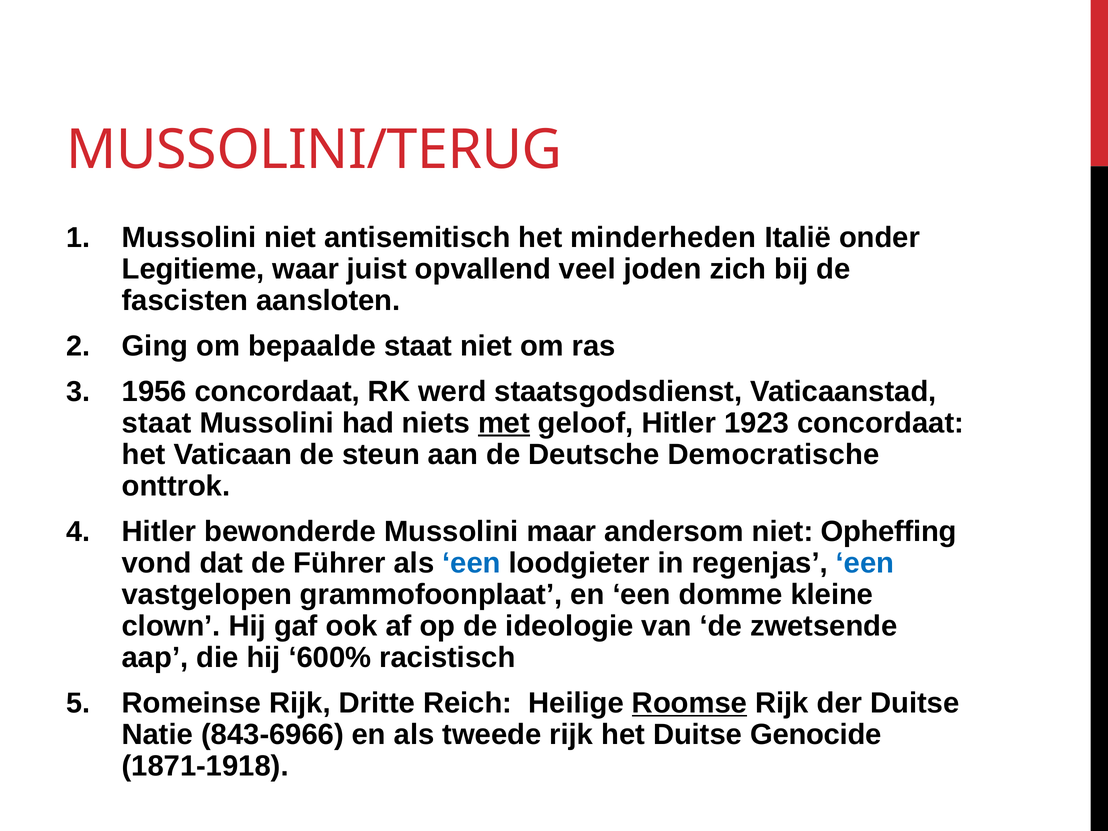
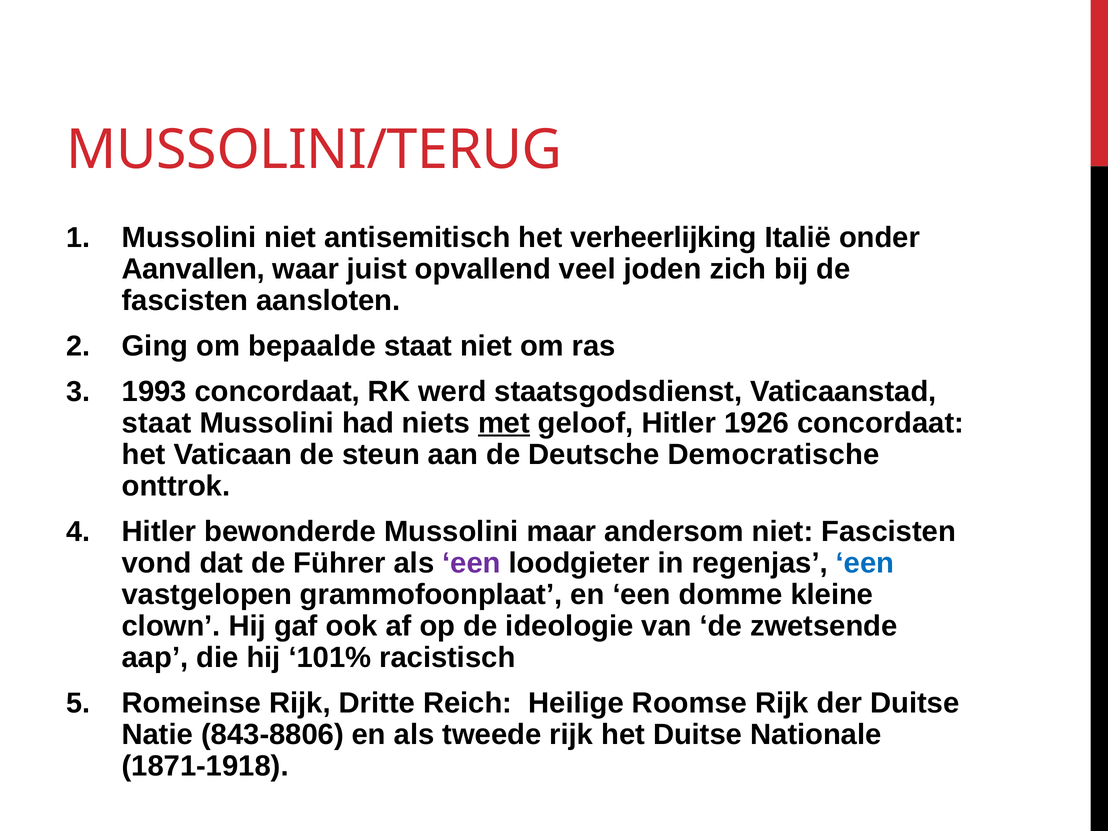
minderheden: minderheden -> verheerlijking
Legitieme: Legitieme -> Aanvallen
1956: 1956 -> 1993
1923: 1923 -> 1926
niet Opheffing: Opheffing -> Fascisten
een at (472, 563) colour: blue -> purple
600%: 600% -> 101%
Roomse underline: present -> none
843-6966: 843-6966 -> 843-8806
Genocide: Genocide -> Nationale
